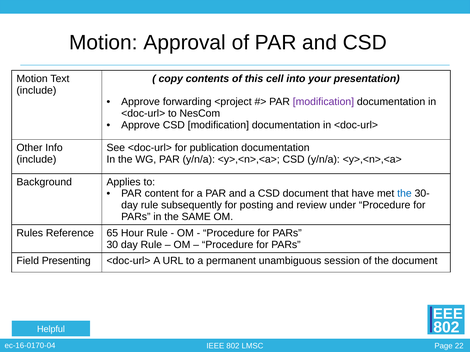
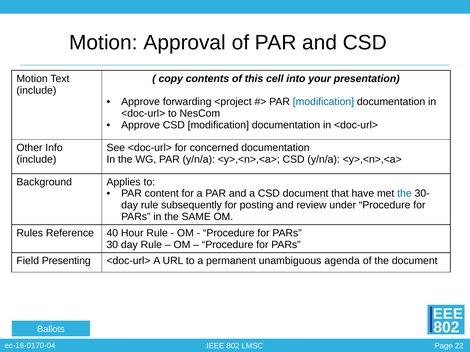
modification at (323, 102) colour: purple -> blue
publication: publication -> concerned
65: 65 -> 40
session: session -> agenda
Helpful: Helpful -> Ballots
